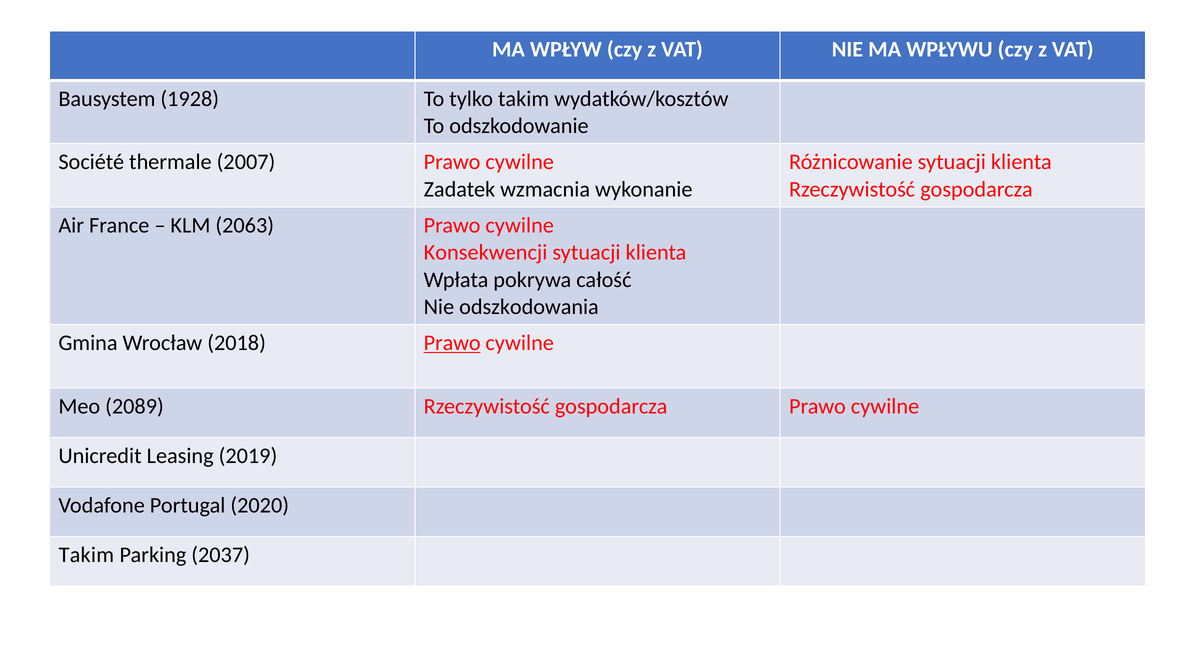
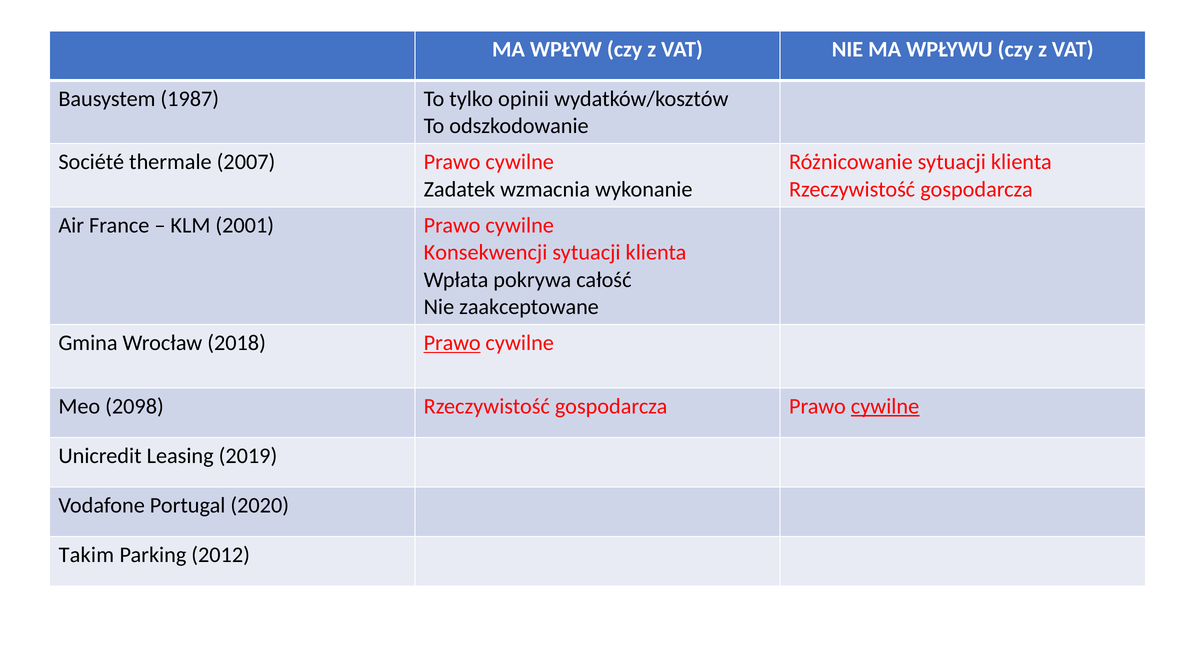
1928: 1928 -> 1987
tylko takim: takim -> opinii
2063: 2063 -> 2001
odszkodowania: odszkodowania -> zaakceptowane
2089: 2089 -> 2098
cywilne at (885, 406) underline: none -> present
2037: 2037 -> 2012
